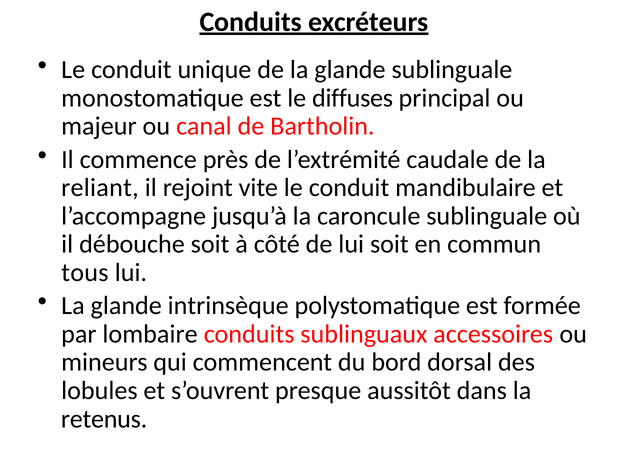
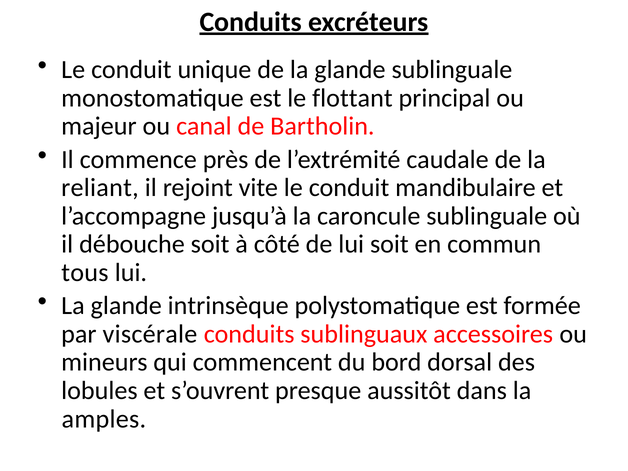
diffuses: diffuses -> flottant
lombaire: lombaire -> viscérale
retenus: retenus -> amples
